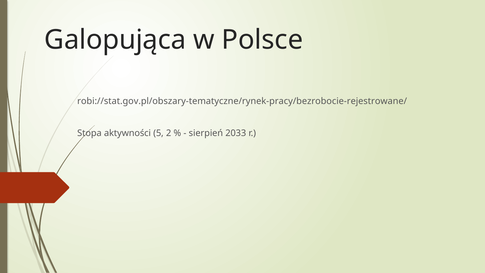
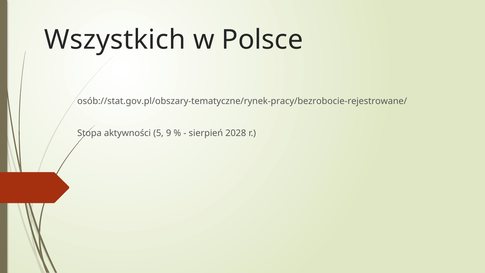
Galopująca: Galopująca -> Wszystkich
robi://stat.gov.pl/obszary-tematyczne/rynek-pracy/bezrobocie-rejestrowane/: robi://stat.gov.pl/obszary-tematyczne/rynek-pracy/bezrobocie-rejestrowane/ -> osób://stat.gov.pl/obszary-tematyczne/rynek-pracy/bezrobocie-rejestrowane/
2: 2 -> 9
2033: 2033 -> 2028
